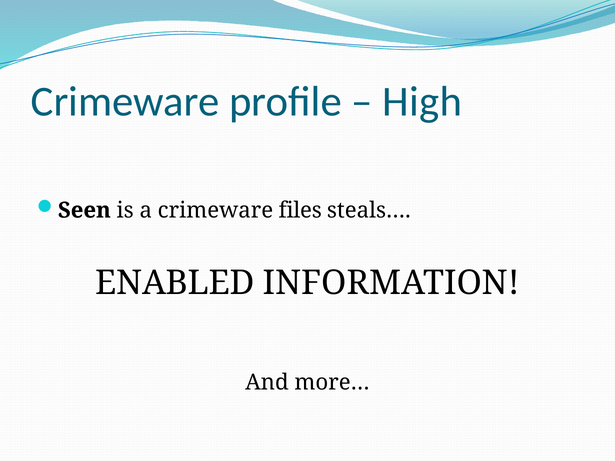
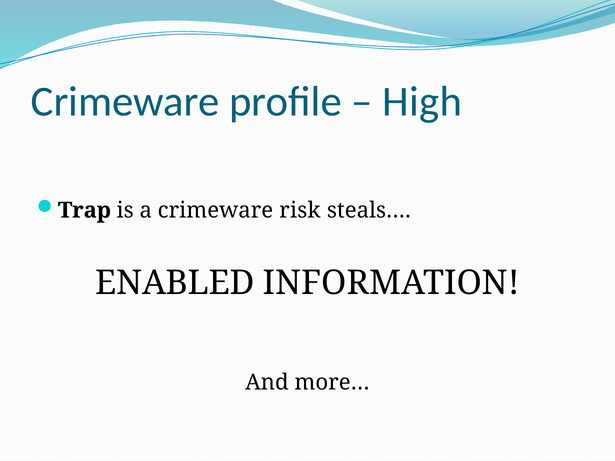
Seen: Seen -> Trap
files: files -> risk
